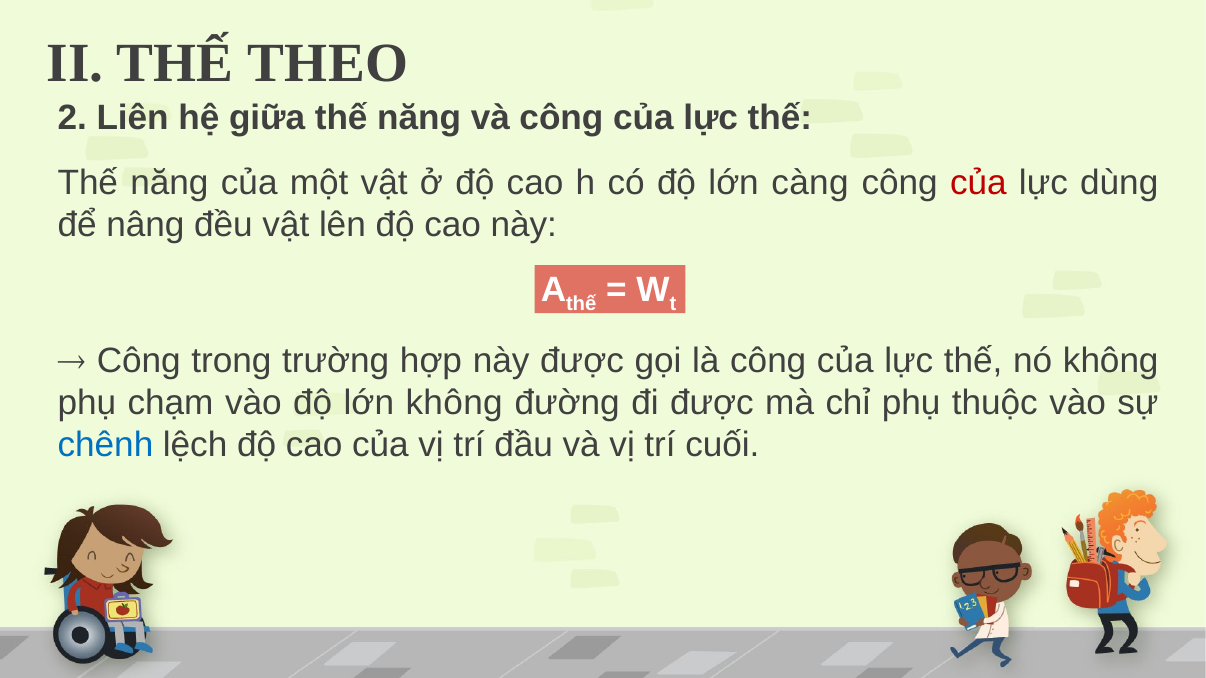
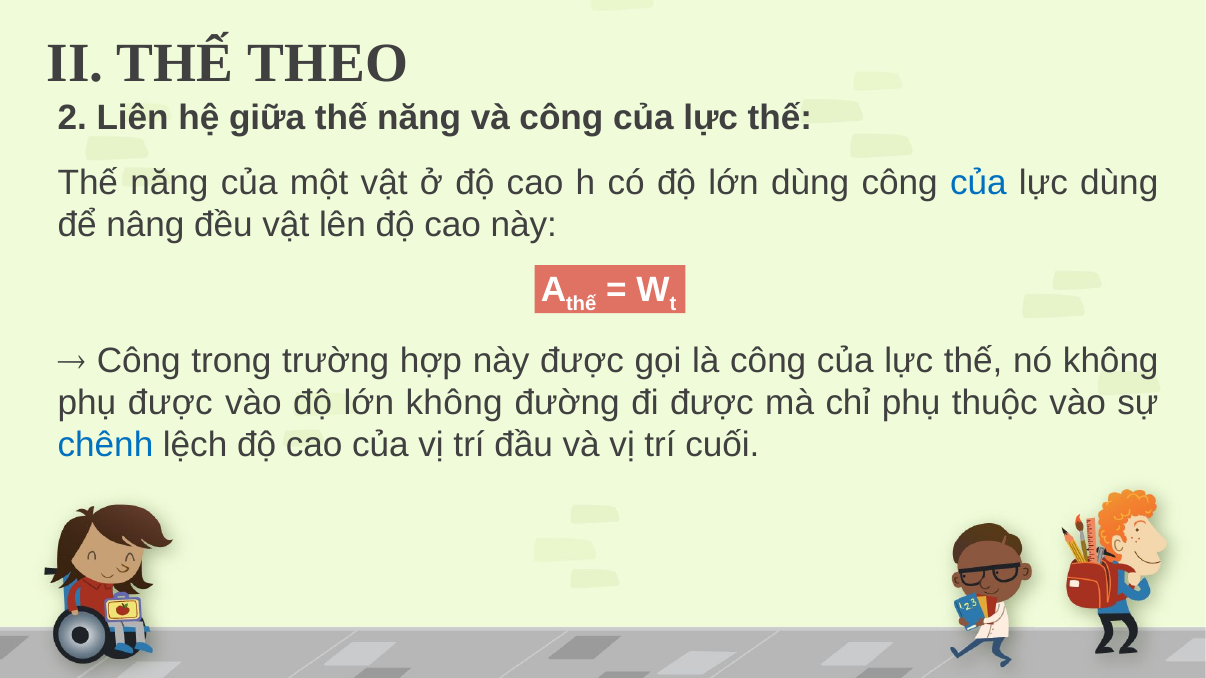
lớn càng: càng -> dùng
của at (978, 183) colour: red -> blue
phụ chạm: chạm -> được
